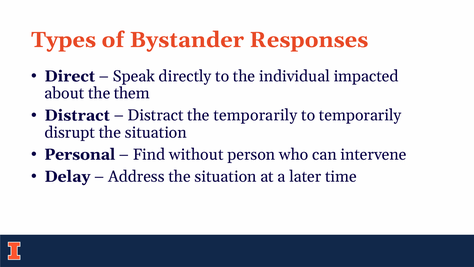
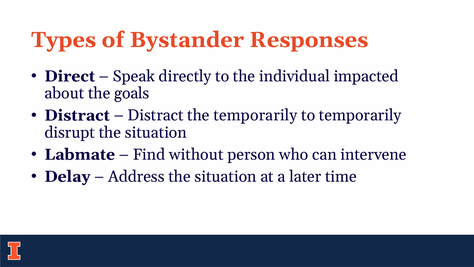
them: them -> goals
Personal: Personal -> Labmate
